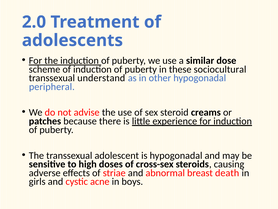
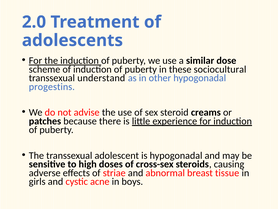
peripheral: peripheral -> progestins
death: death -> tissue
